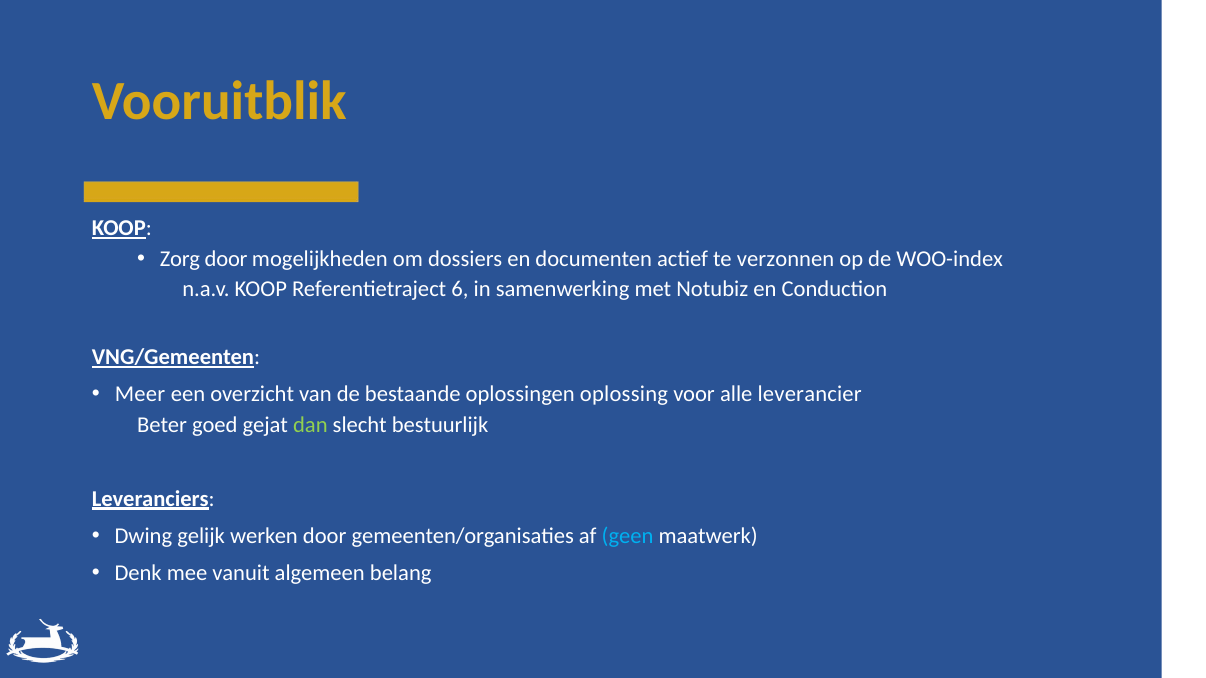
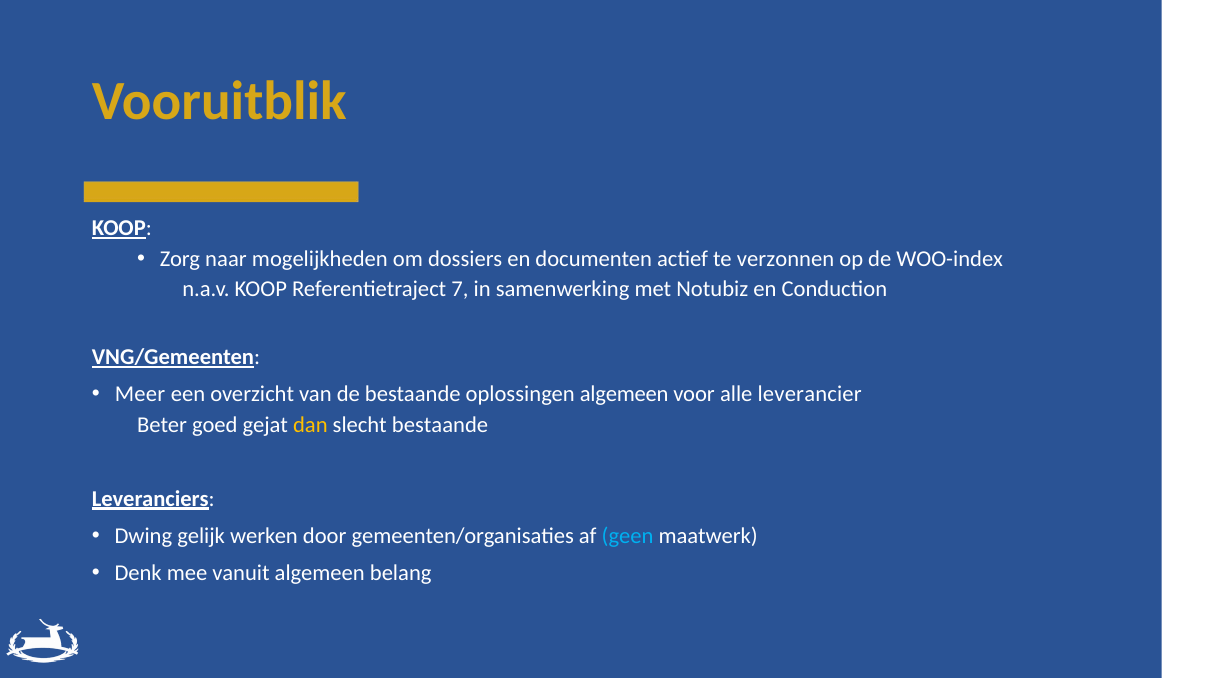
Zorg door: door -> naar
6: 6 -> 7
oplossingen oplossing: oplossing -> algemeen
dan colour: light green -> yellow
slecht bestuurlijk: bestuurlijk -> bestaande
